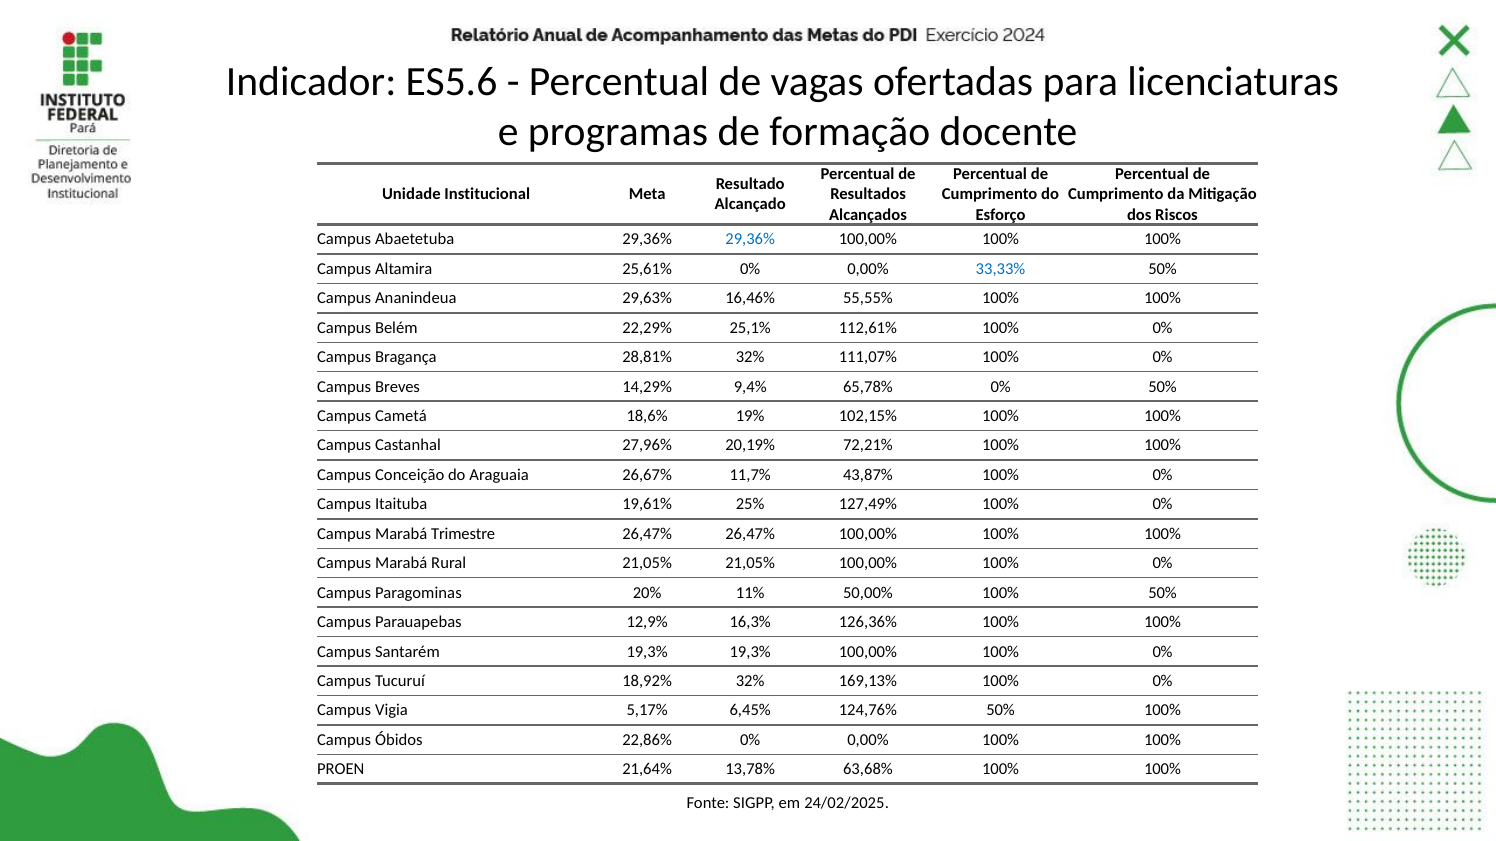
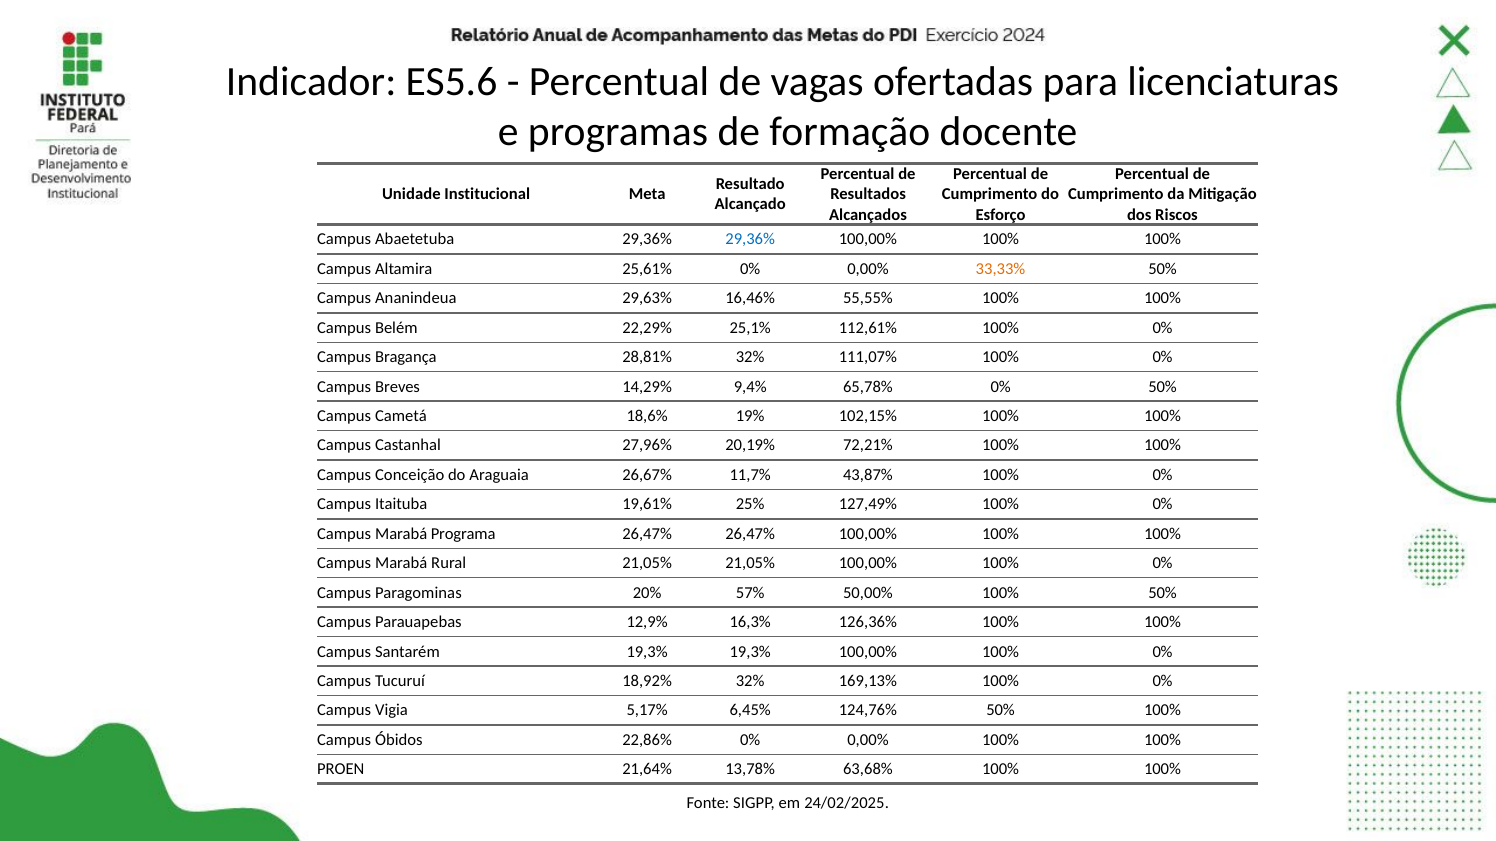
33,33% colour: blue -> orange
Trimestre: Trimestre -> Programa
11%: 11% -> 57%
